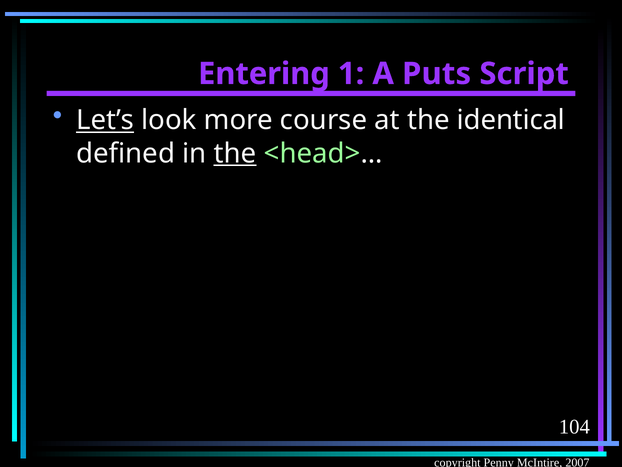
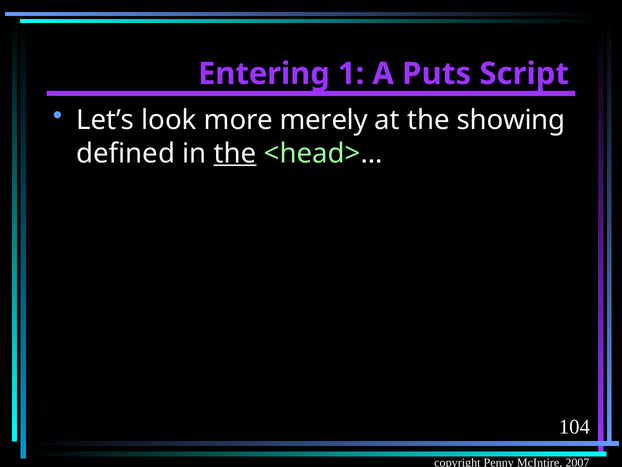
Let’s underline: present -> none
course: course -> merely
identical: identical -> showing
